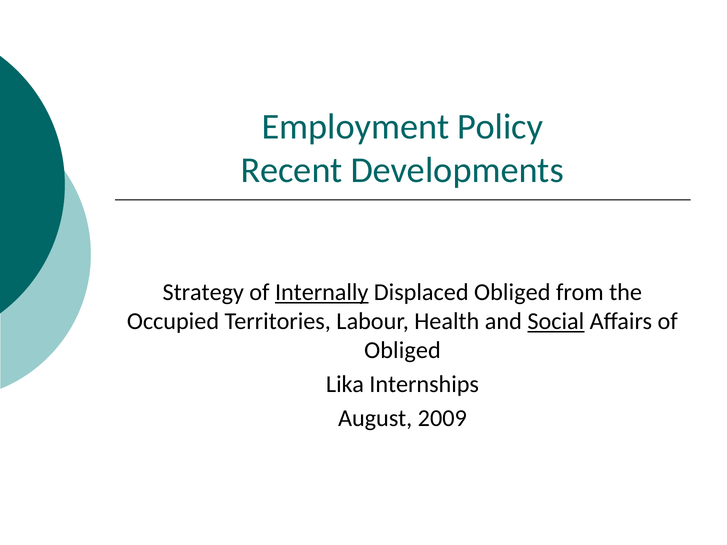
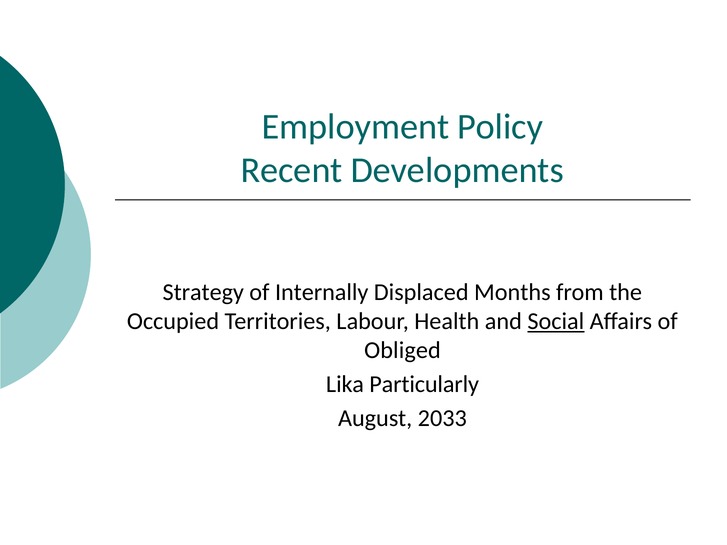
Internally underline: present -> none
Displaced Obliged: Obliged -> Months
Internships: Internships -> Particularly
2009: 2009 -> 2033
